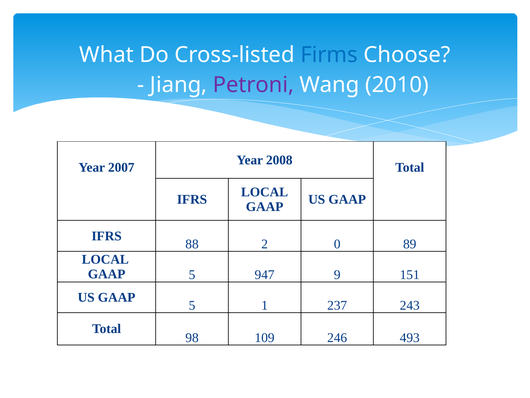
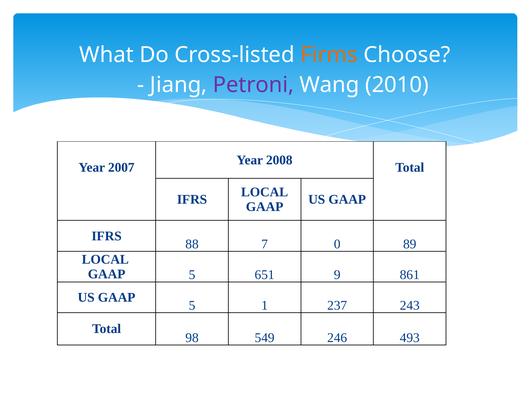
Firms colour: blue -> orange
2: 2 -> 7
947: 947 -> 651
151: 151 -> 861
109: 109 -> 549
